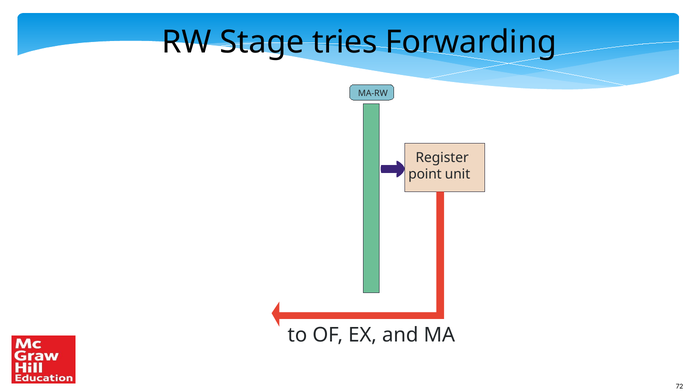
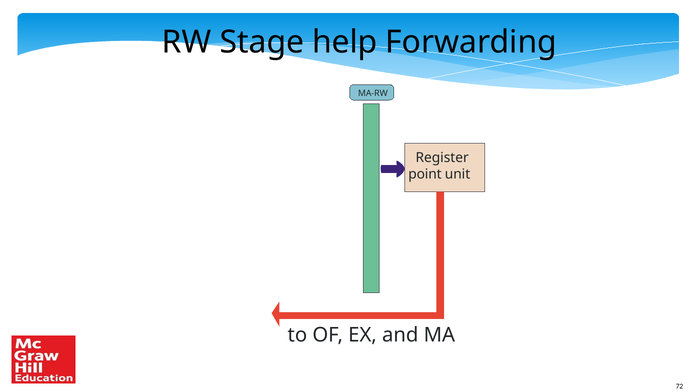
tries: tries -> help
